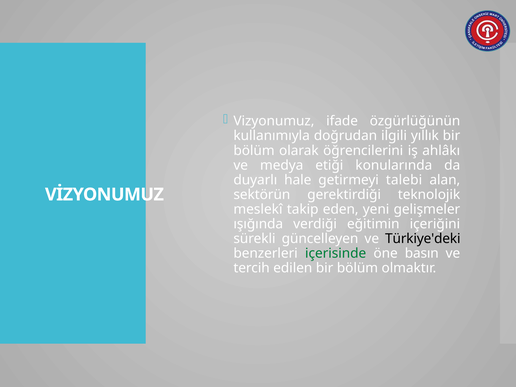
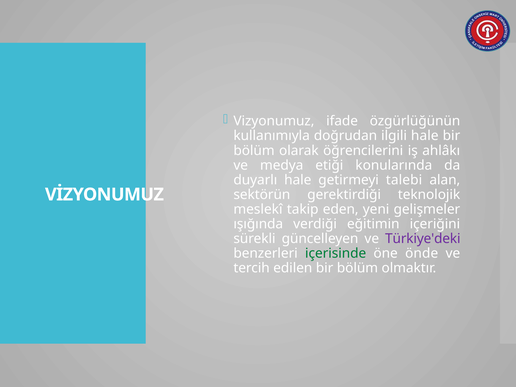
ilgili yıllık: yıllık -> hale
Türkiye'deki colour: black -> purple
basın: basın -> önde
